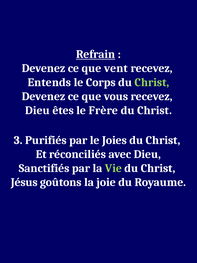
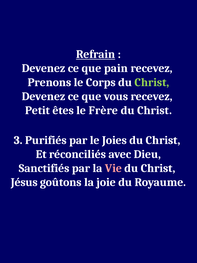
vent: vent -> pain
Entends: Entends -> Prenons
Dieu at (37, 110): Dieu -> Petit
Vie colour: light green -> pink
